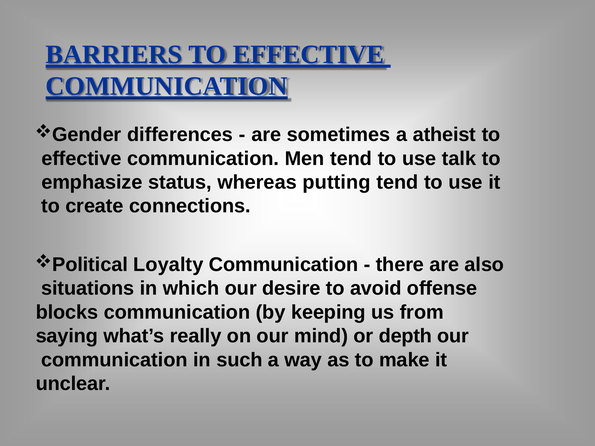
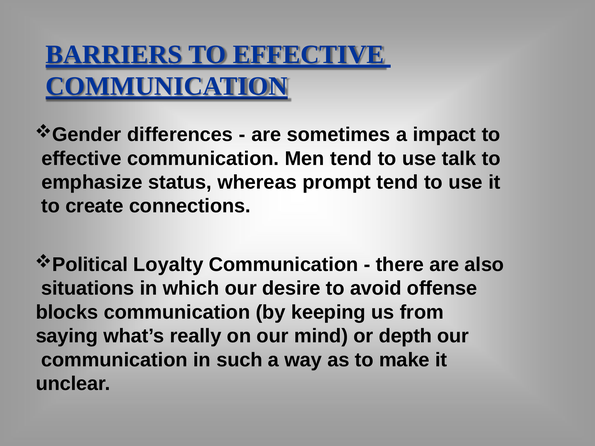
atheist: atheist -> impact
putting: putting -> prompt
